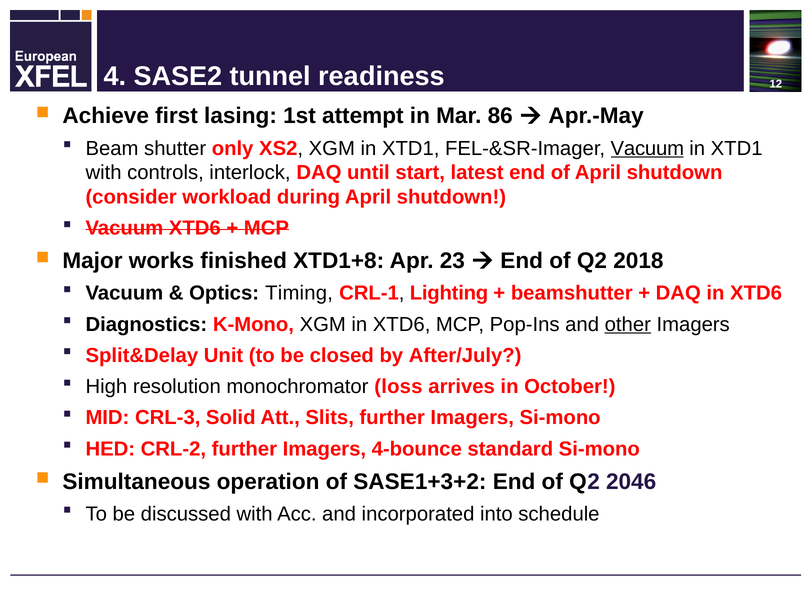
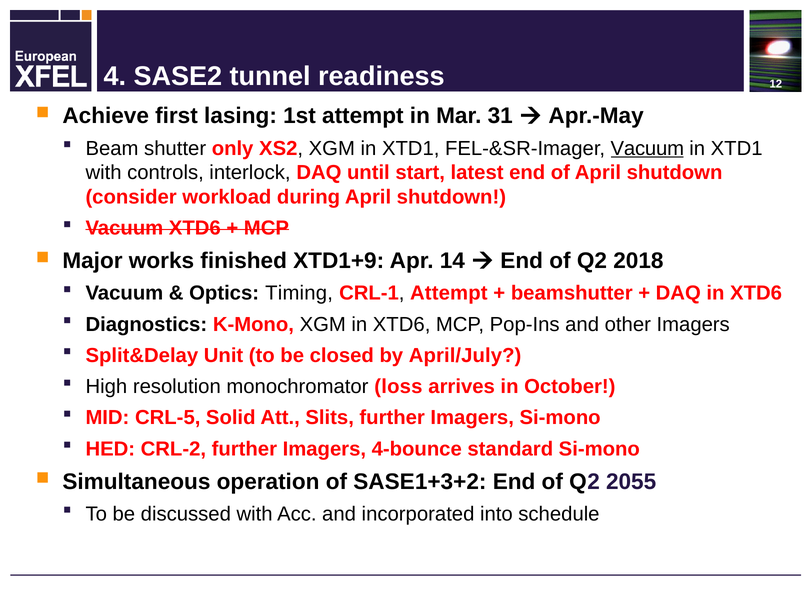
86: 86 -> 31
XTD1+8: XTD1+8 -> XTD1+9
23: 23 -> 14
CRL-1 Lighting: Lighting -> Attempt
other underline: present -> none
After/July: After/July -> April/July
CRL-3: CRL-3 -> CRL-5
2046: 2046 -> 2055
